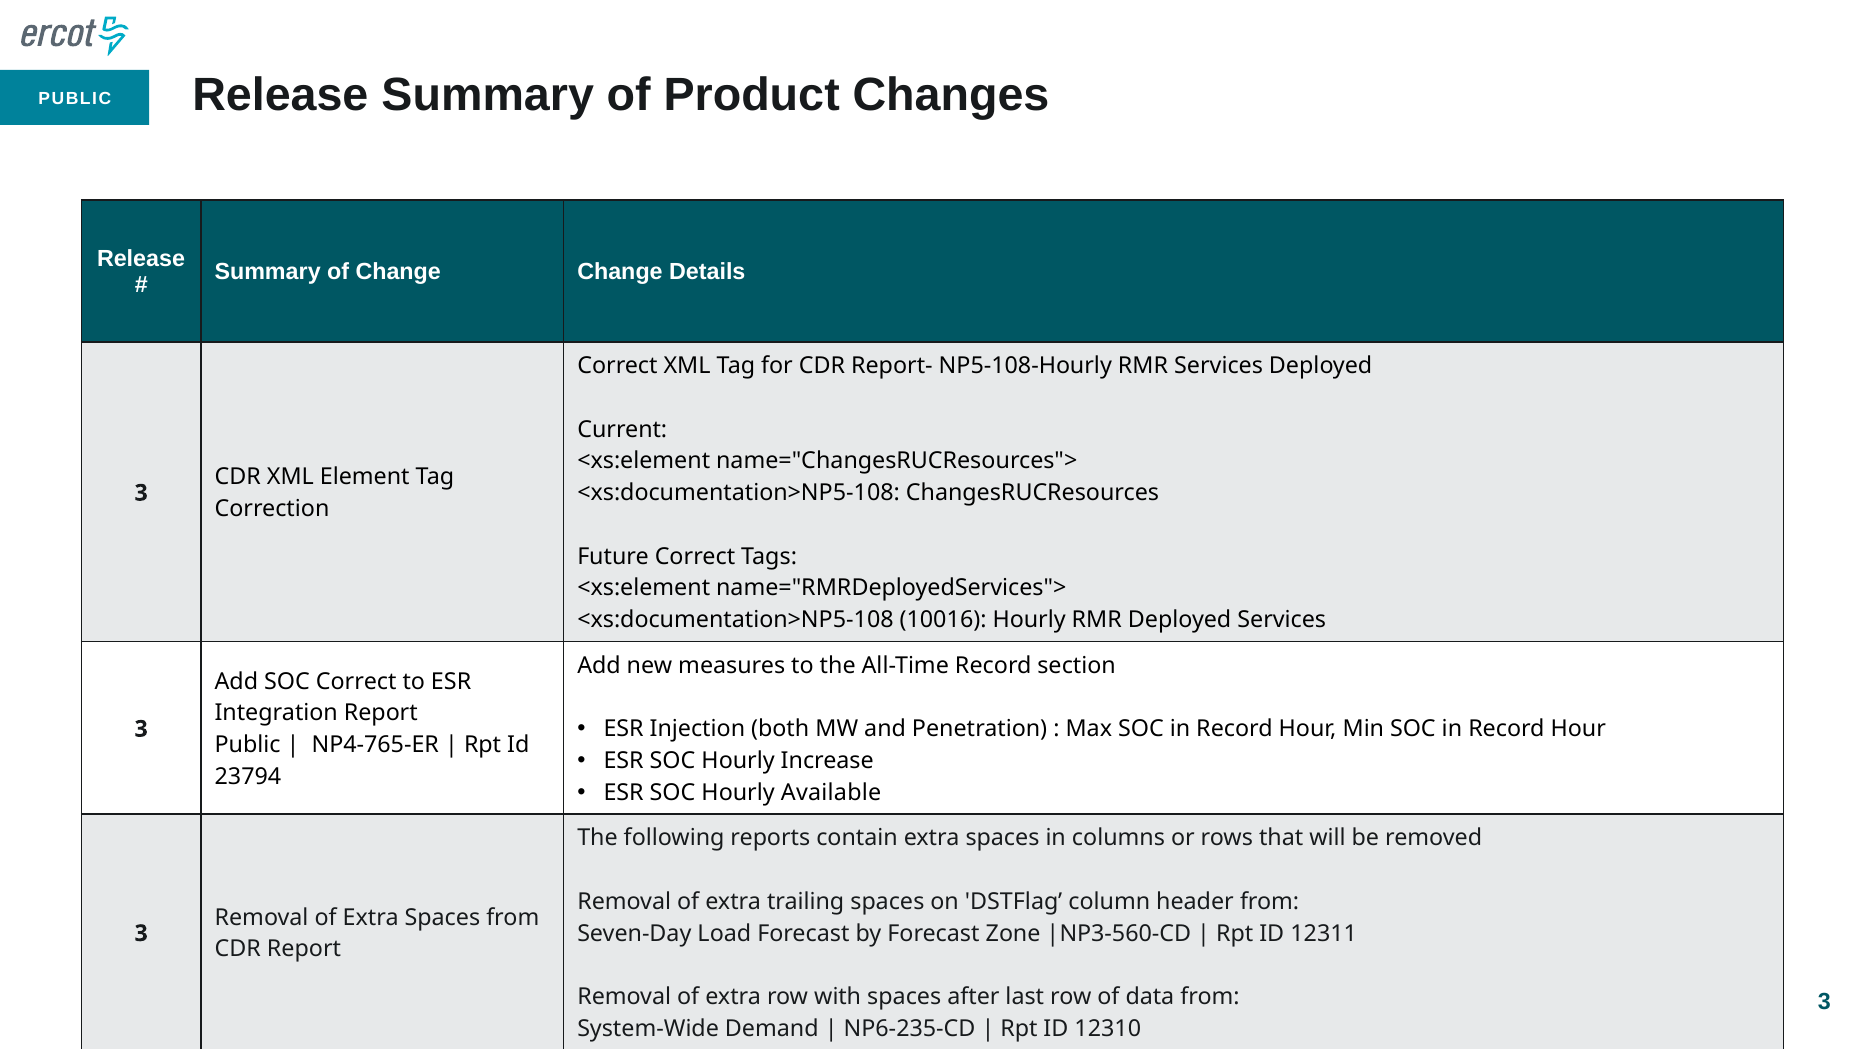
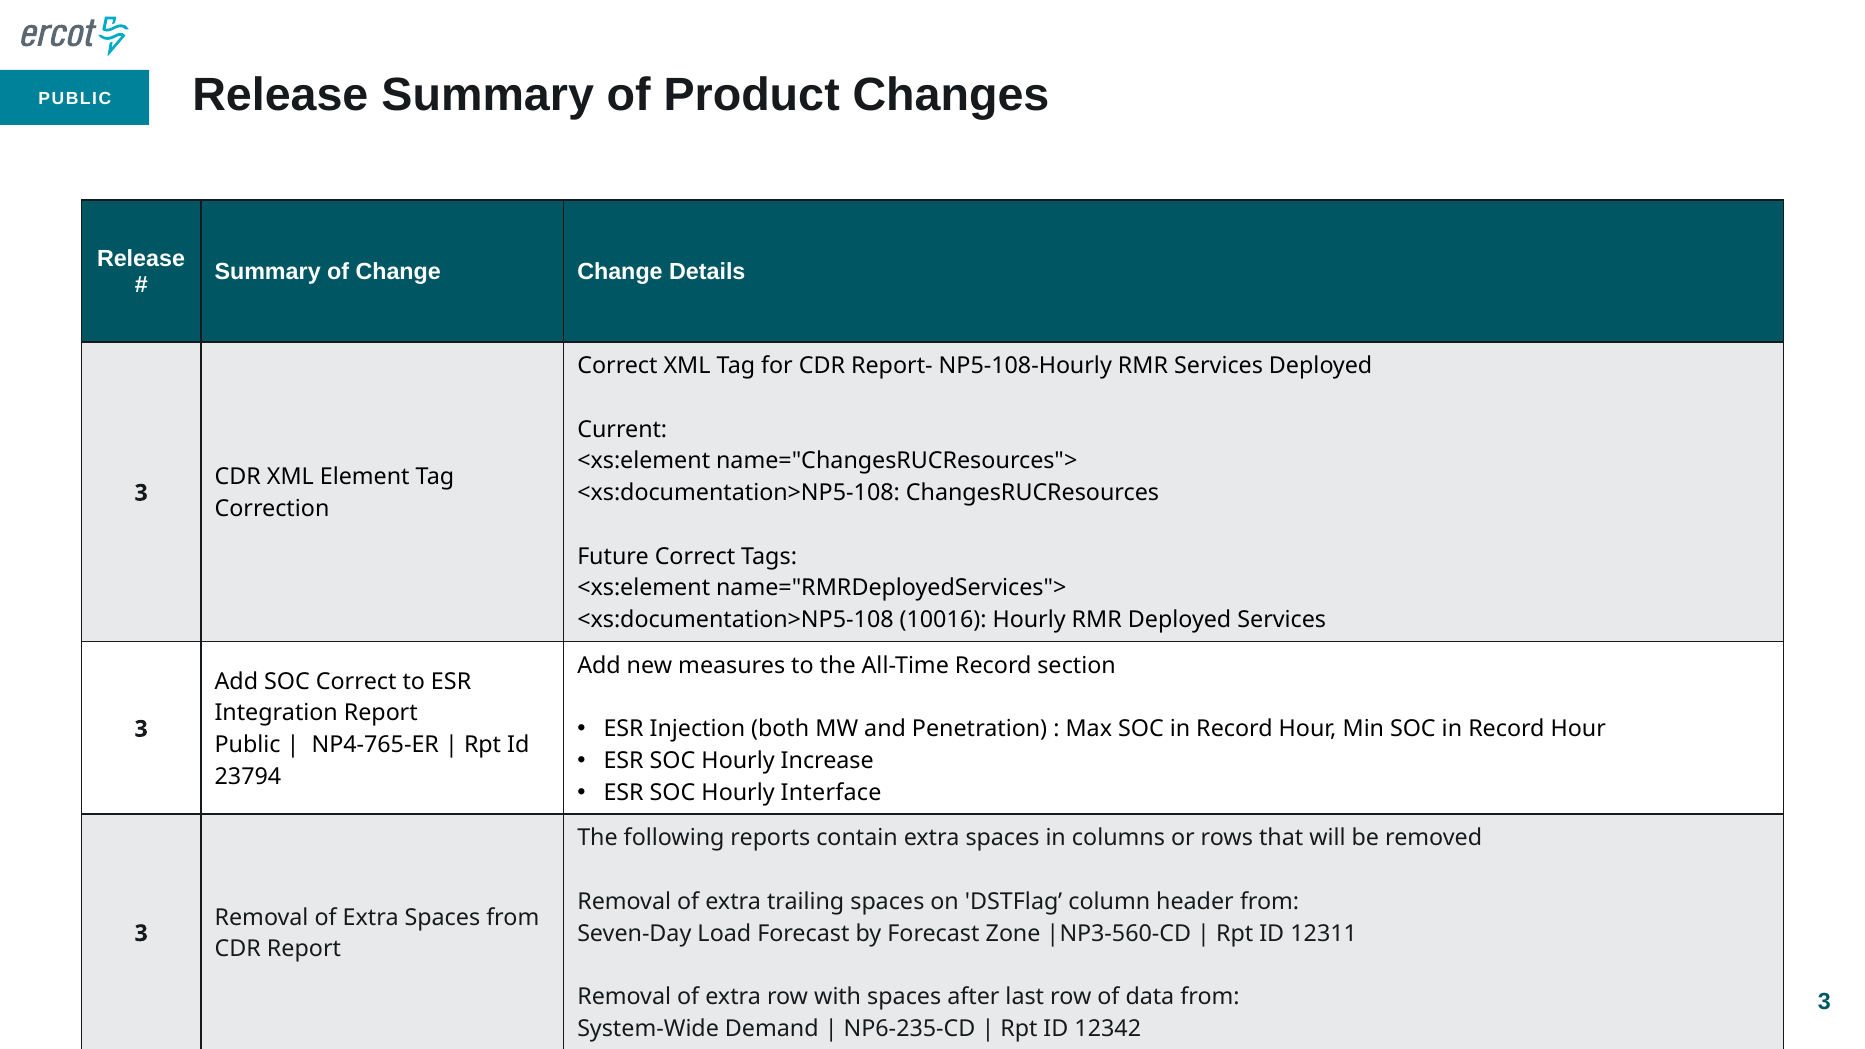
Available: Available -> Interface
12310: 12310 -> 12342
